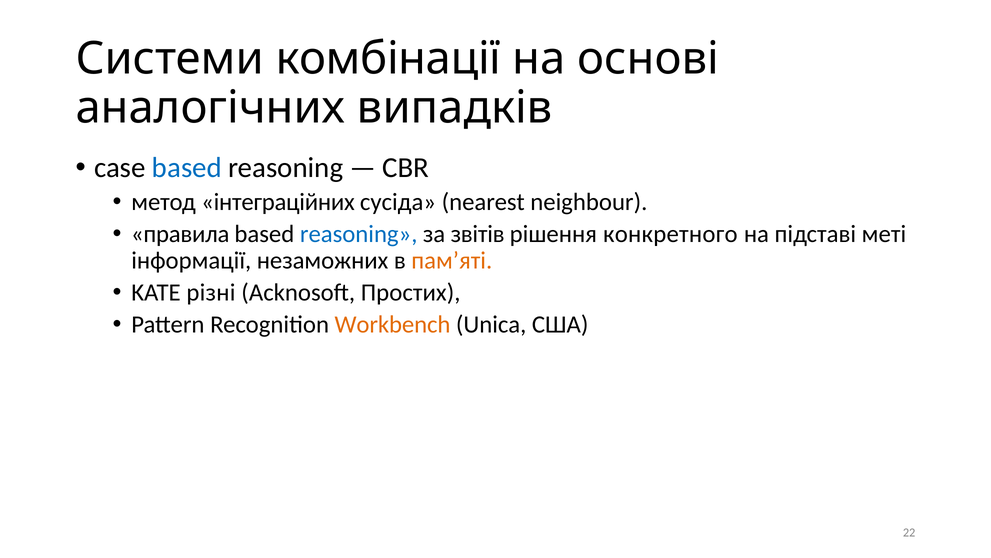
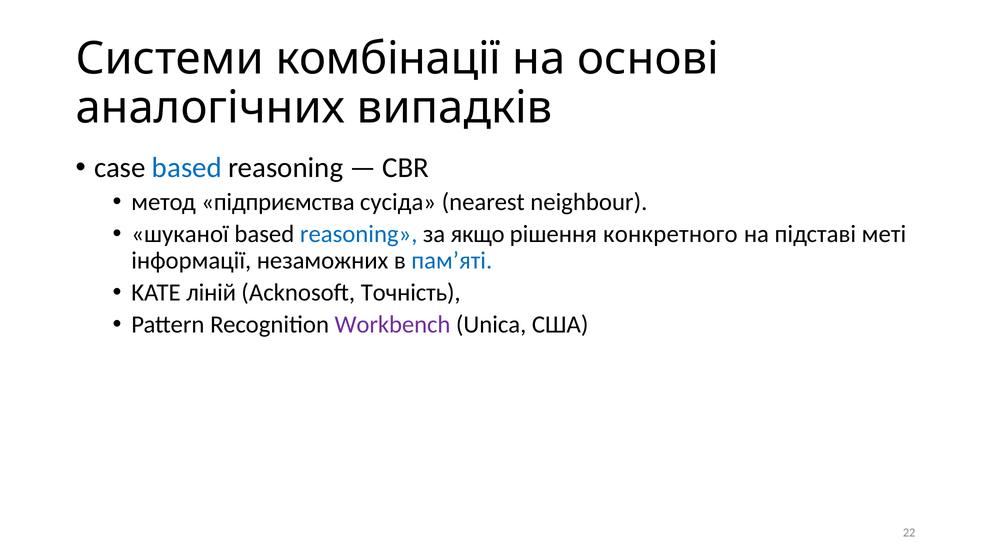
інтеграційних: інтеграційних -> підприємства
правила: правила -> шуканої
звітів: звітів -> якщо
пам’яті colour: orange -> blue
різні: різні -> ліній
Простих: Простих -> Точність
Workbench colour: orange -> purple
